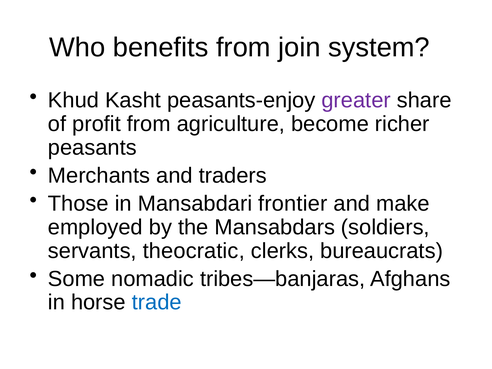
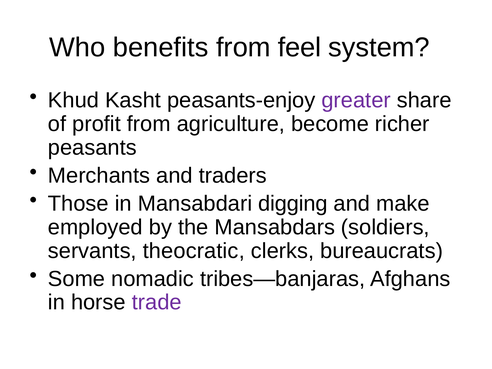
join: join -> feel
frontier: frontier -> digging
trade colour: blue -> purple
